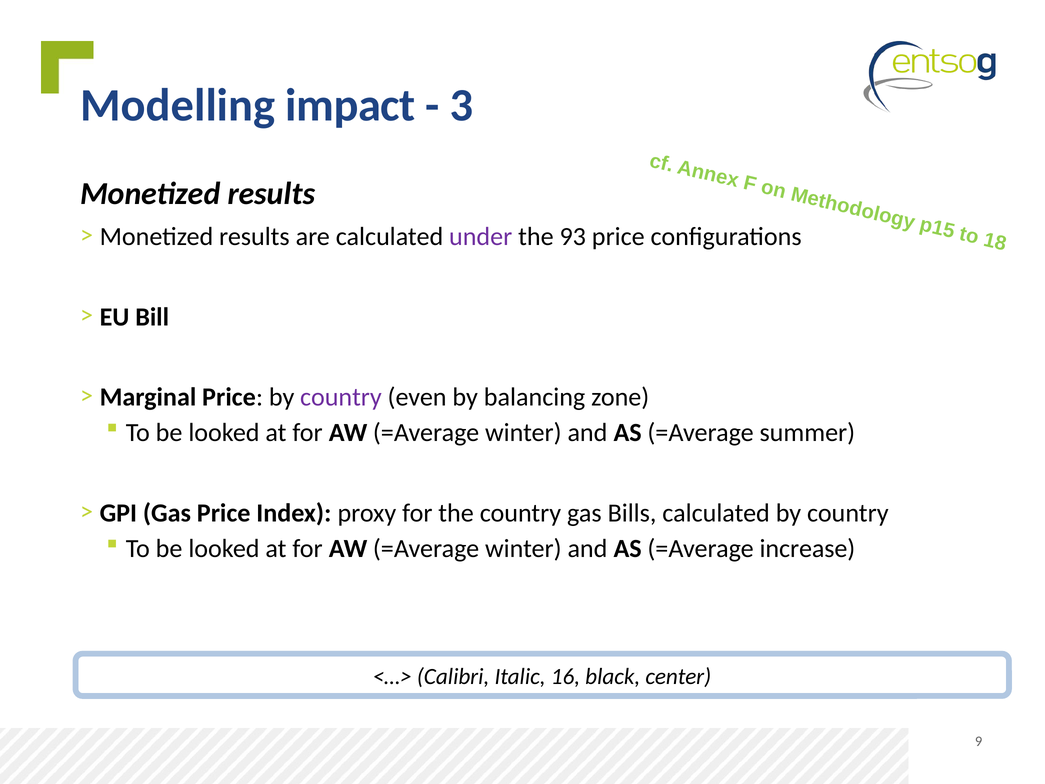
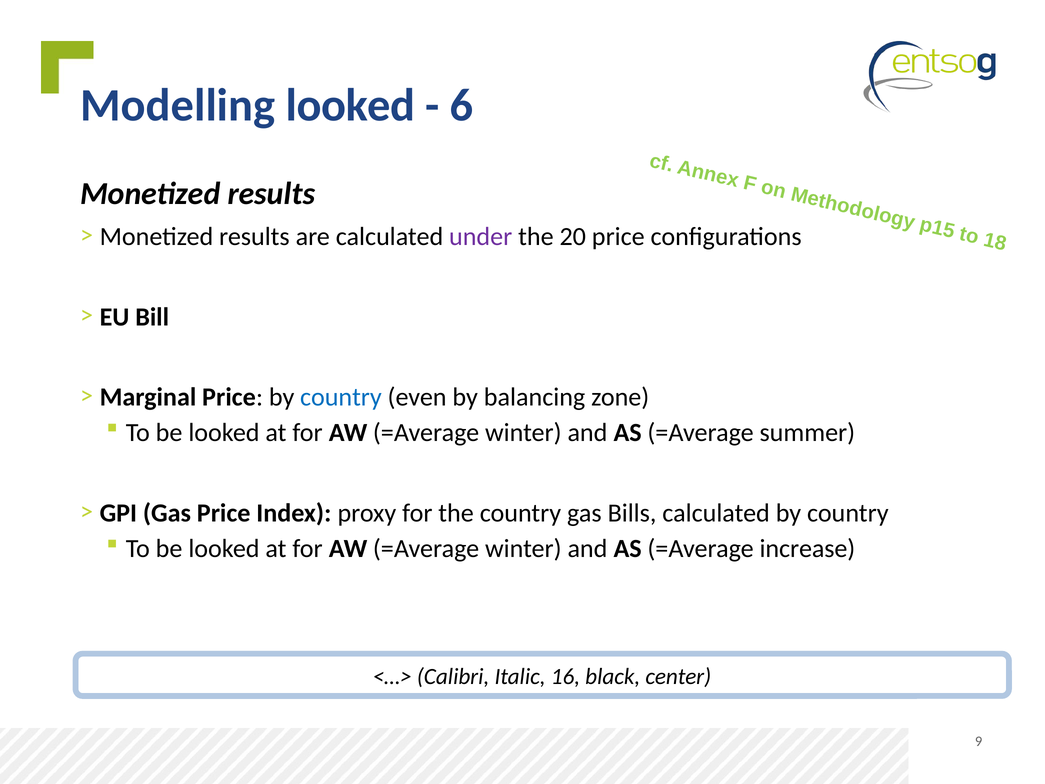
Modelling impact: impact -> looked
3: 3 -> 6
93: 93 -> 20
country at (341, 397) colour: purple -> blue
